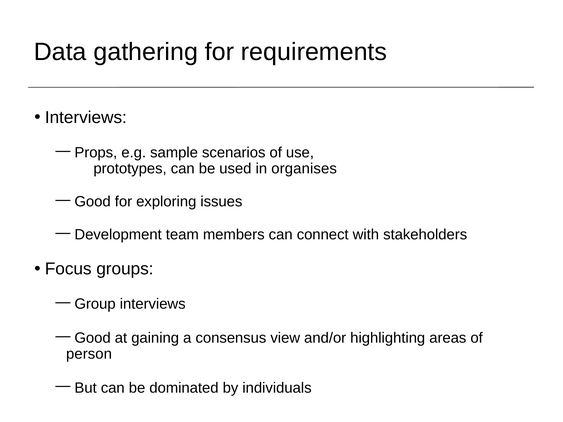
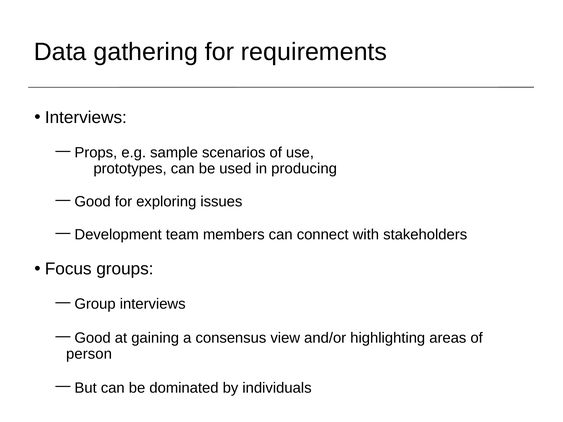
organises: organises -> producing
